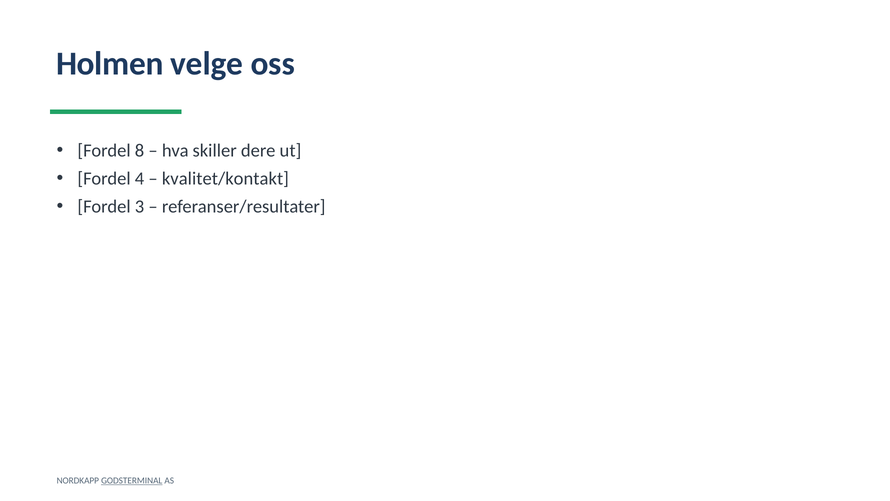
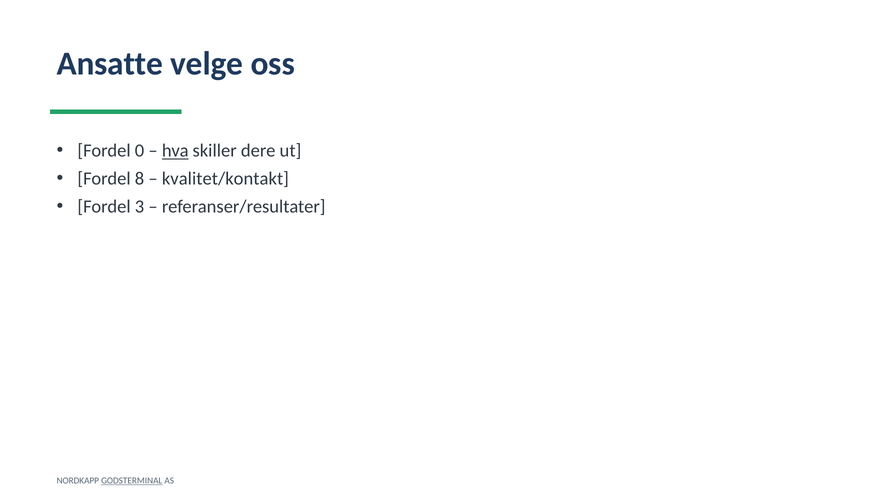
Holmen: Holmen -> Ansatte
8: 8 -> 0
hva underline: none -> present
4: 4 -> 8
